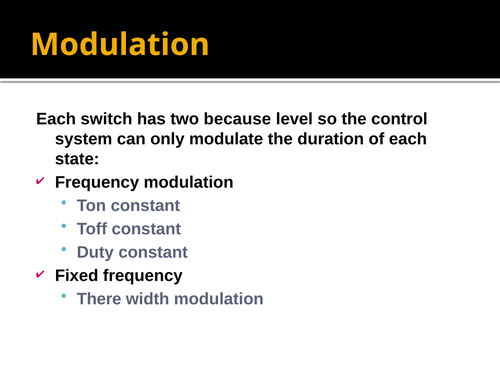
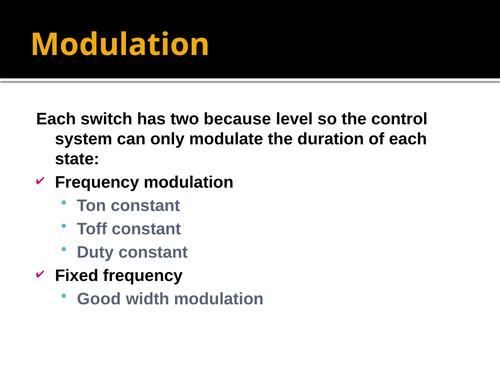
There: There -> Good
